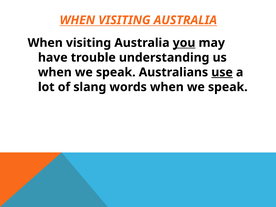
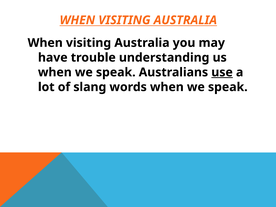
you underline: present -> none
